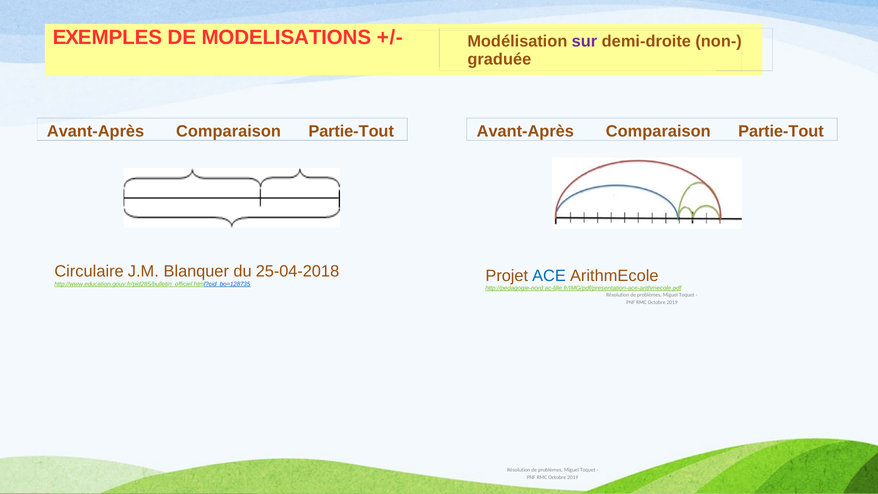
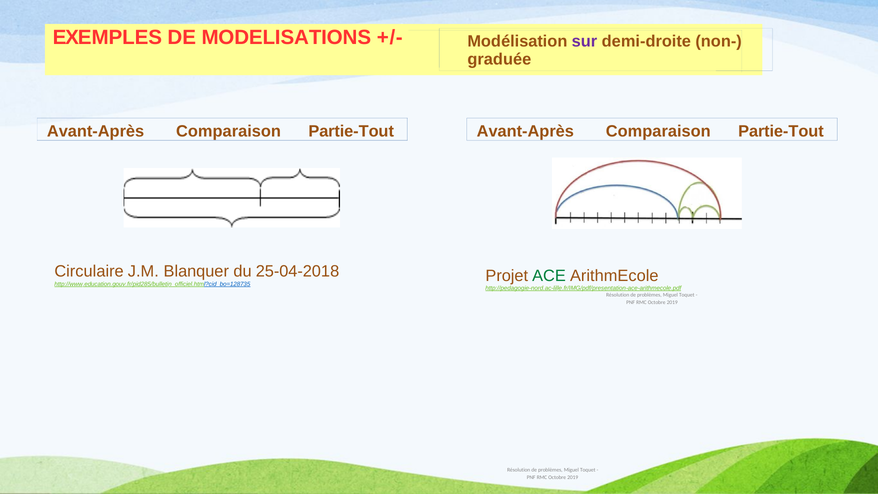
ACE colour: blue -> green
